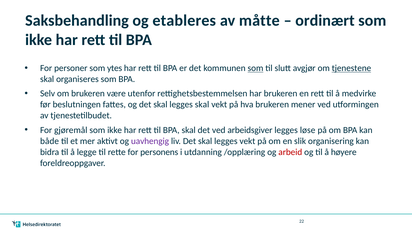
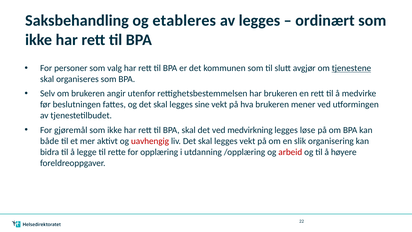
av måtte: måtte -> legges
ytes: ytes -> valg
som at (255, 68) underline: present -> none
være: være -> angir
legges skal: skal -> sine
arbeidsgiver: arbeidsgiver -> medvirkning
uavhengig colour: purple -> red
personens: personens -> opplæring
